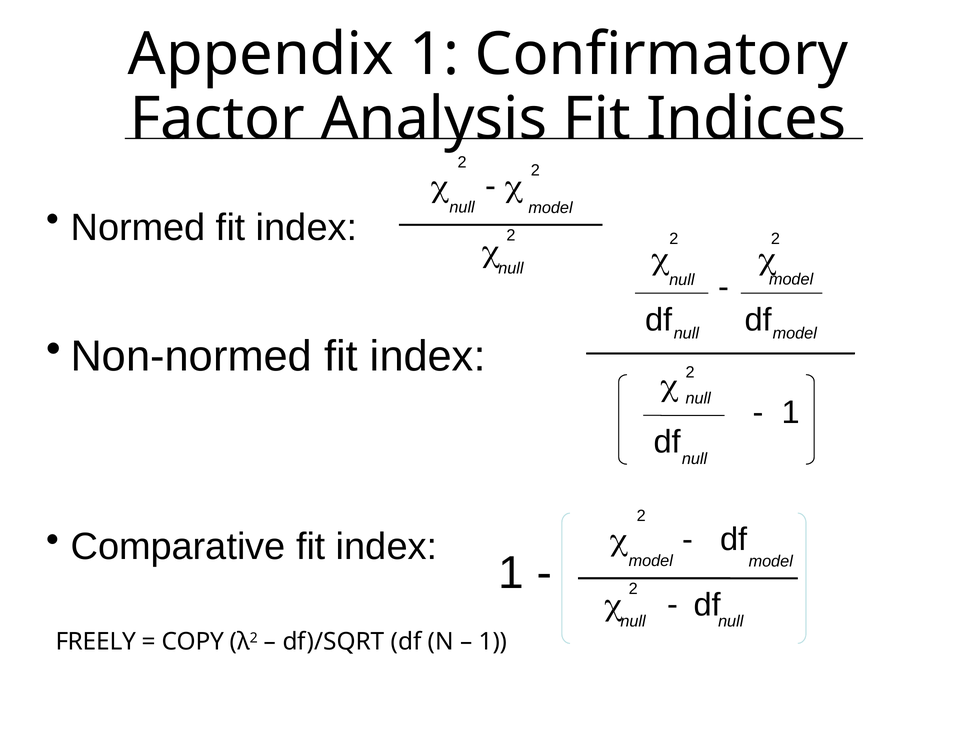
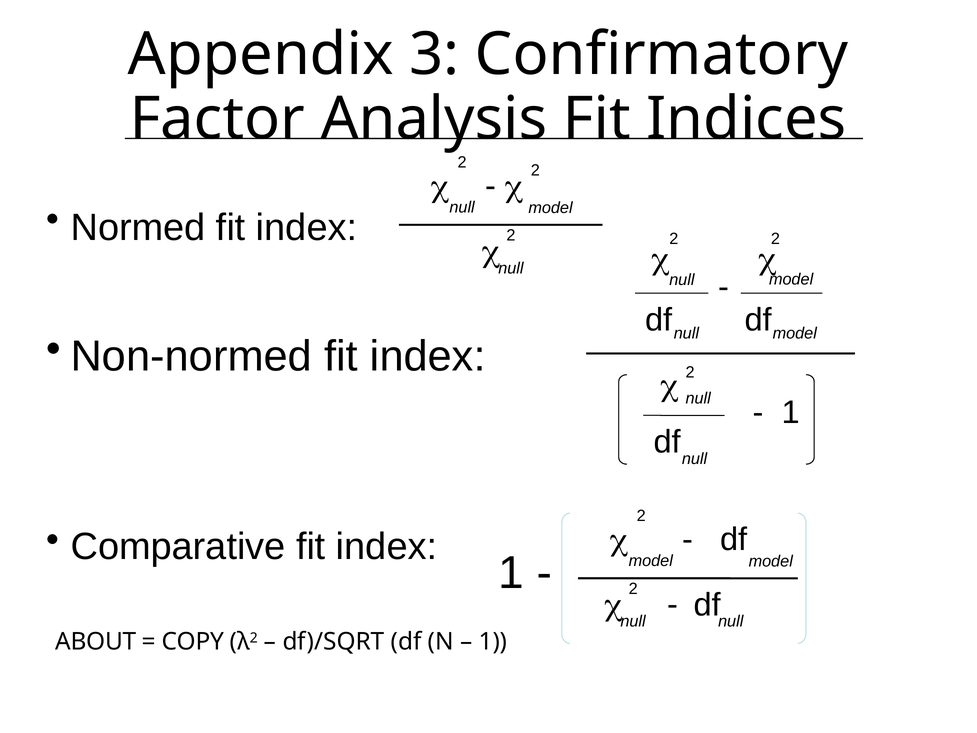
Appendix 1: 1 -> 3
FREELY: FREELY -> ABOUT
